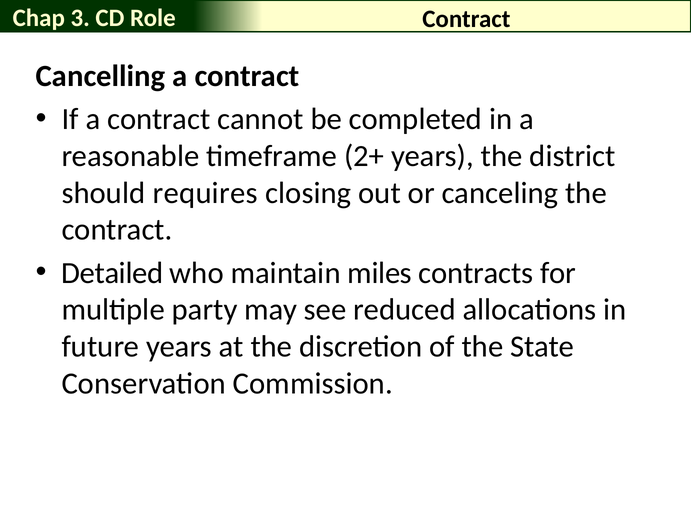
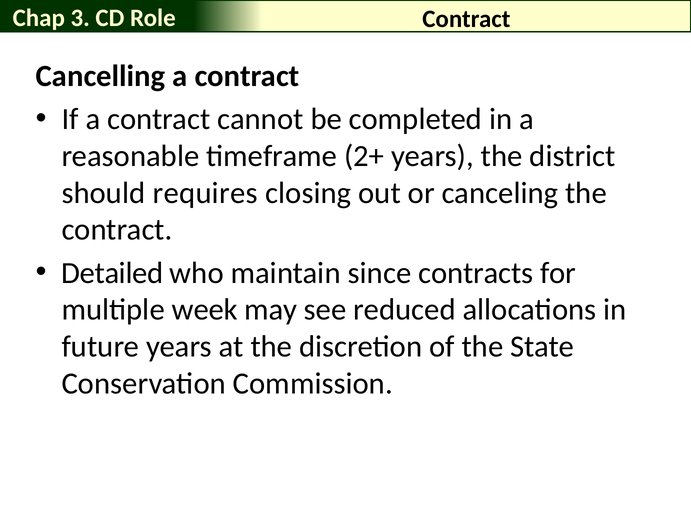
miles: miles -> since
party: party -> week
